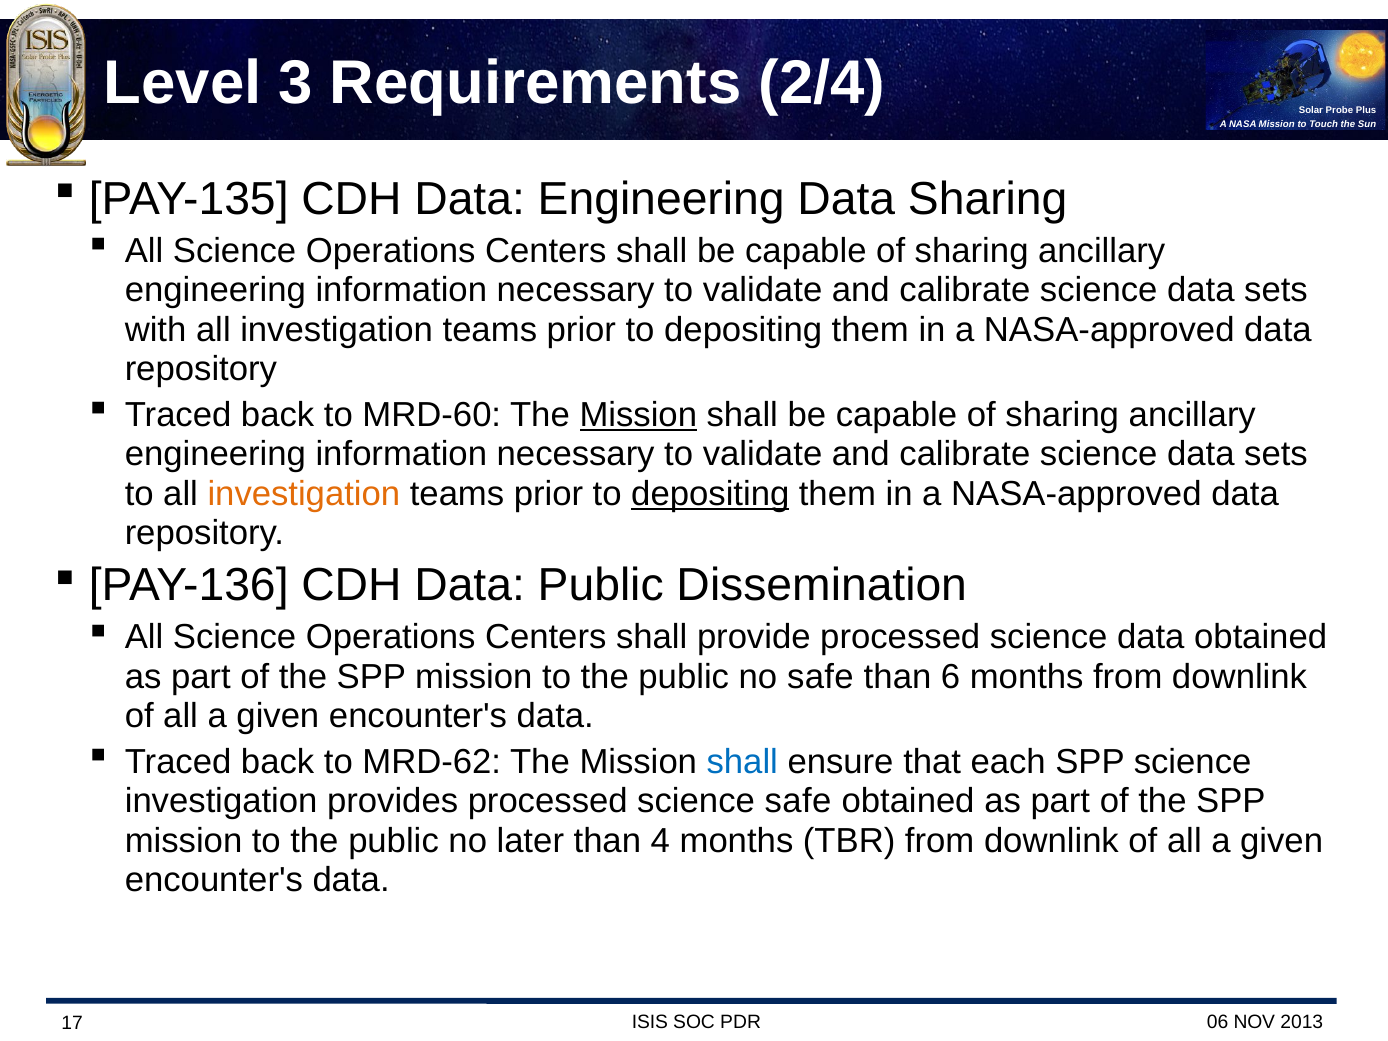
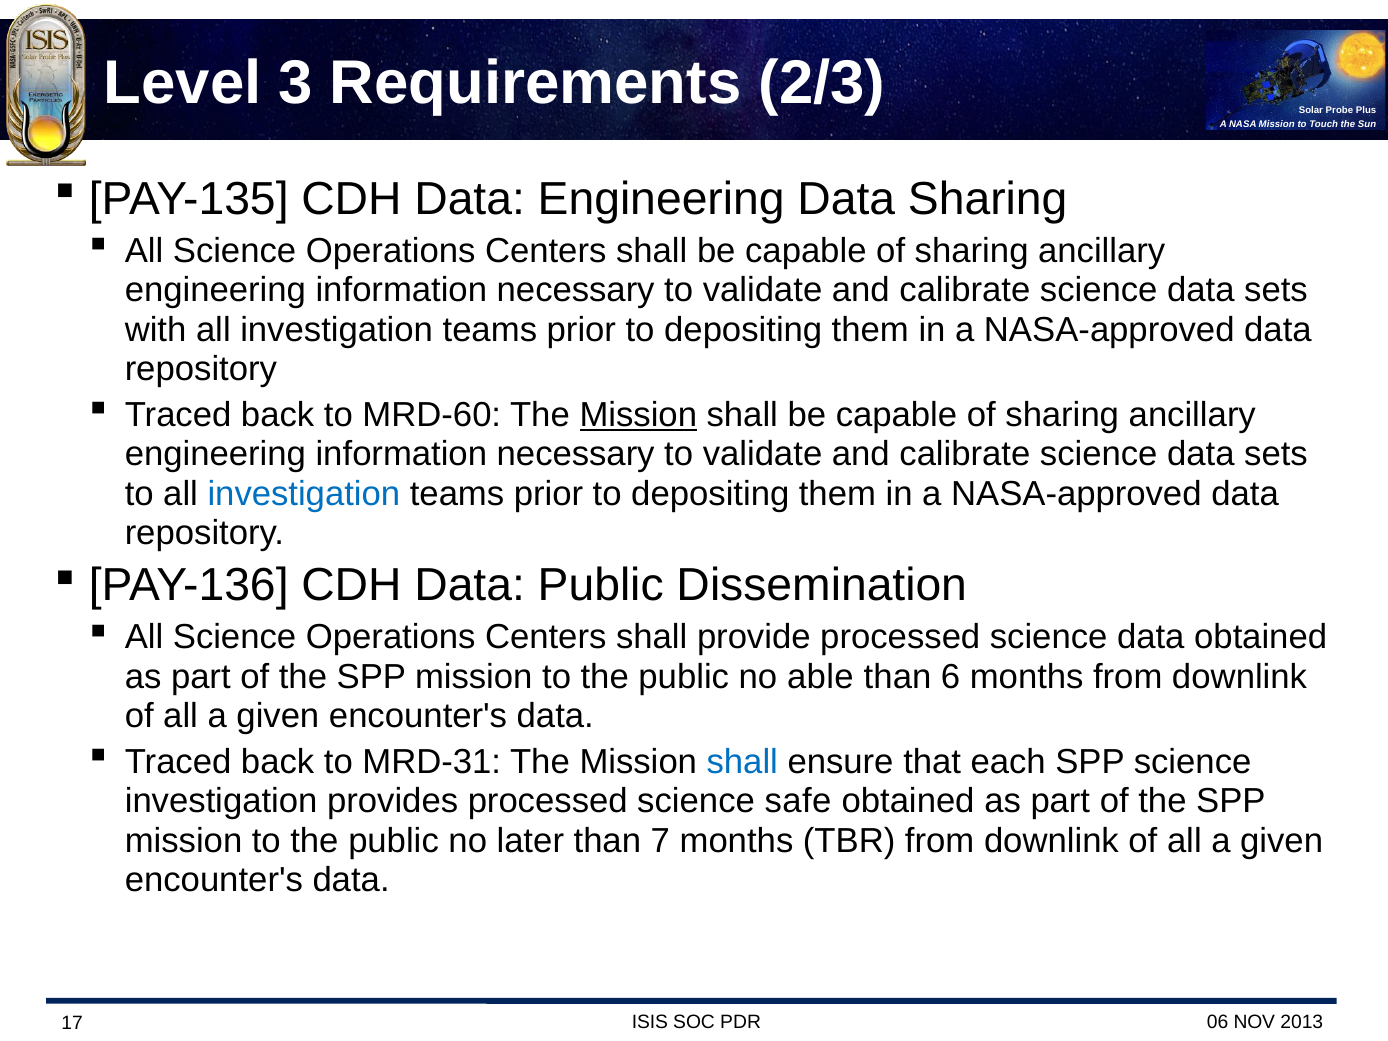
2/4: 2/4 -> 2/3
investigation at (304, 494) colour: orange -> blue
depositing at (710, 494) underline: present -> none
no safe: safe -> able
MRD-62: MRD-62 -> MRD-31
4: 4 -> 7
